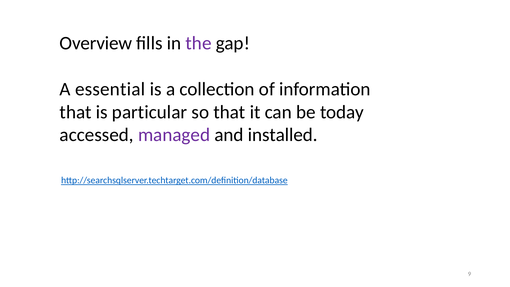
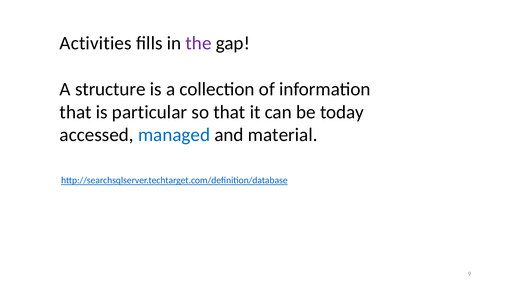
Overview: Overview -> Activities
essential: essential -> structure
managed colour: purple -> blue
installed: installed -> material
